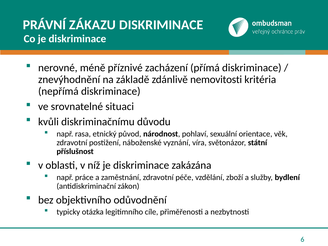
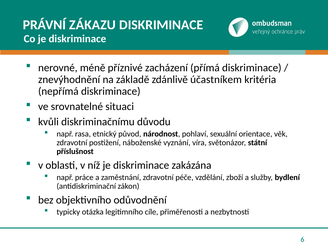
nemovitosti: nemovitosti -> účastníkem
